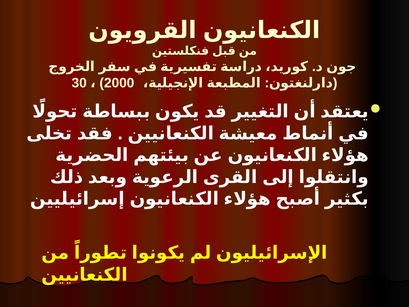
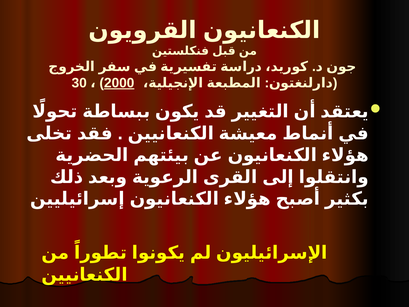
2000 underline: none -> present
